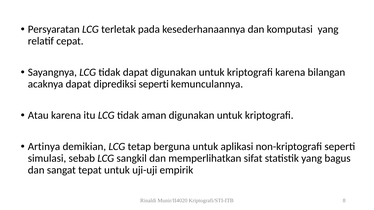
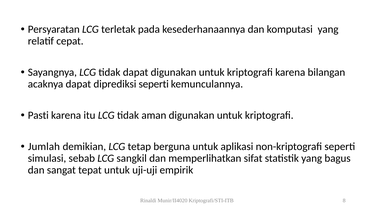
Atau: Atau -> Pasti
Artinya: Artinya -> Jumlah
